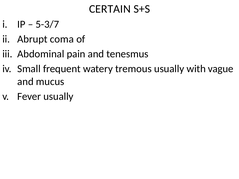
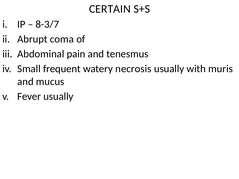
5-3/7: 5-3/7 -> 8-3/7
tremous: tremous -> necrosis
vague: vague -> muris
